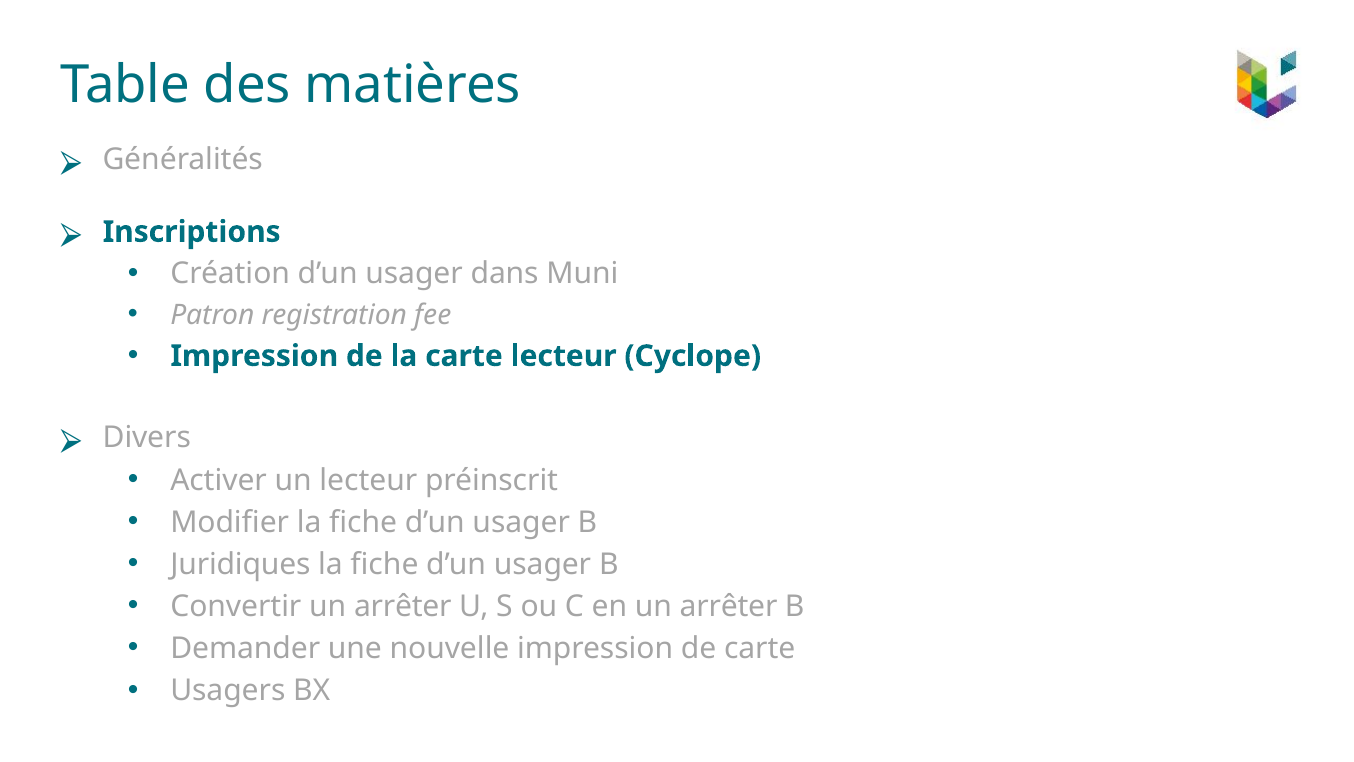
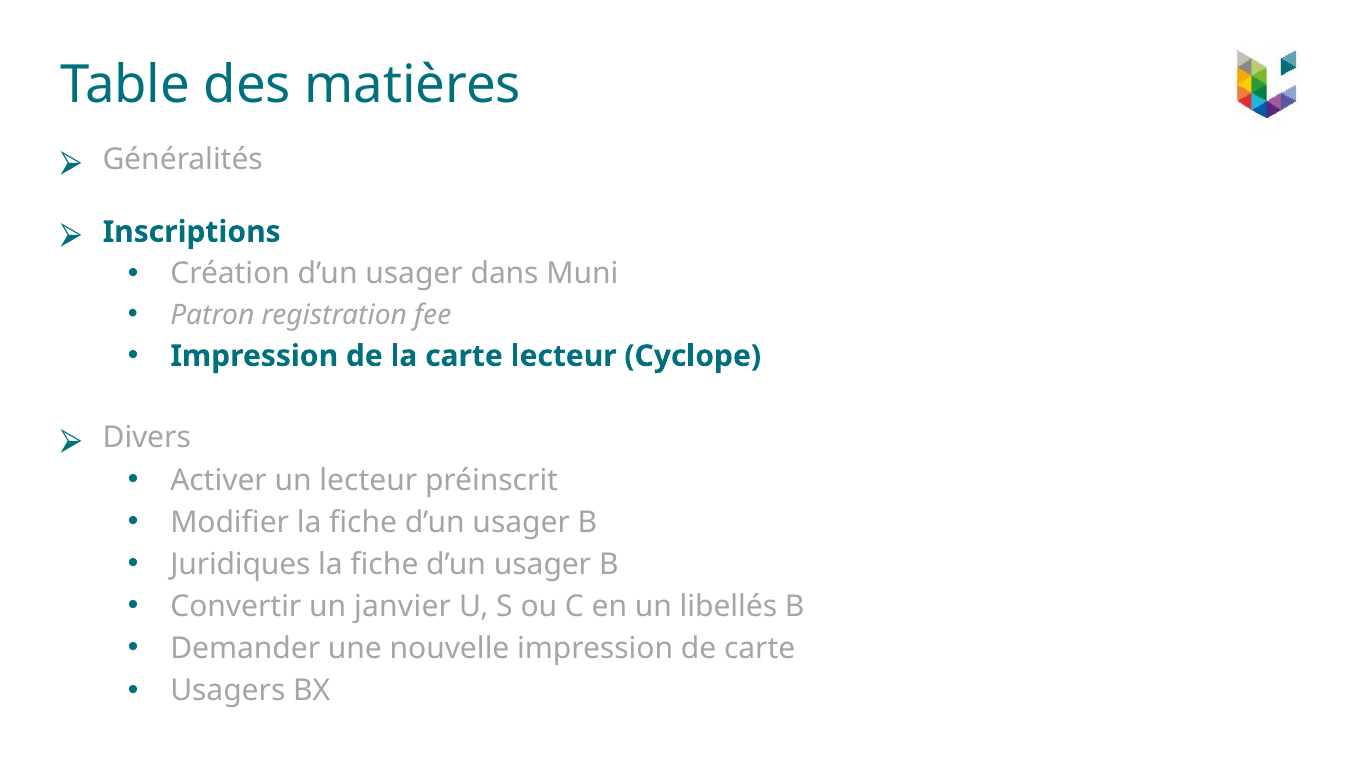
Convertir un arrêter: arrêter -> janvier
en un arrêter: arrêter -> libellés
